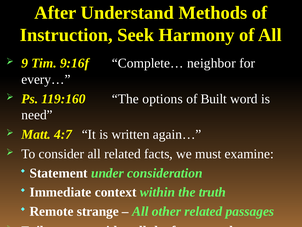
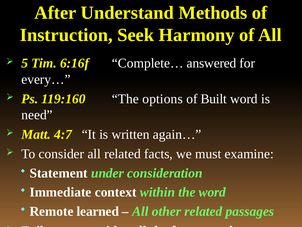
9: 9 -> 5
9:16f: 9:16f -> 6:16f
neighbor: neighbor -> answered
the truth: truth -> word
strange: strange -> learned
